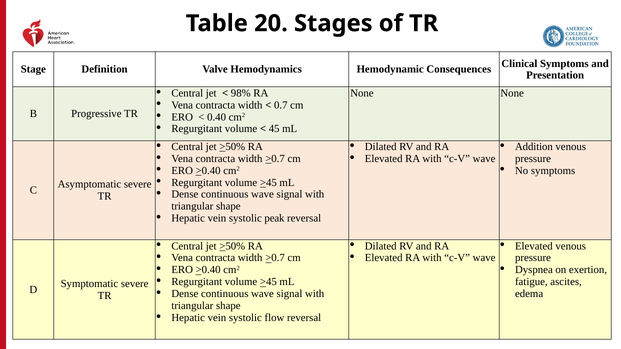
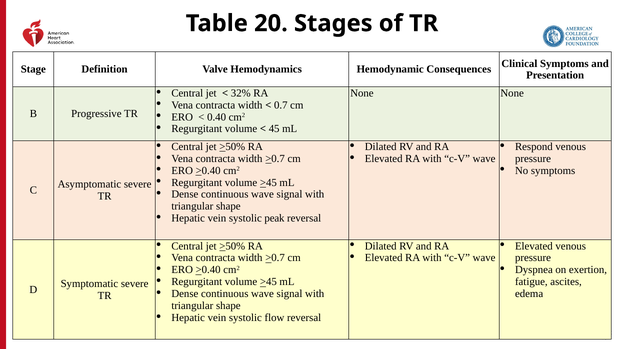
98%: 98% -> 32%
Addition: Addition -> Respond
